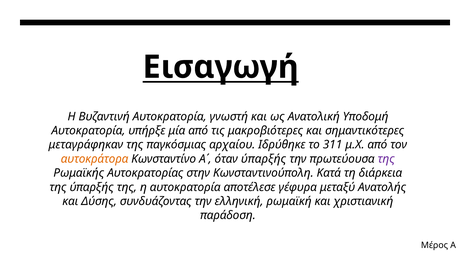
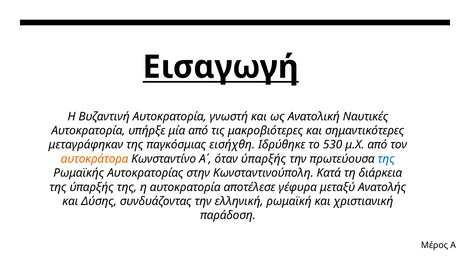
Υποδομή: Υποδομή -> Ναυτικές
αρχαίου: αρχαίου -> εισήχθη
311: 311 -> 530
της at (386, 159) colour: purple -> blue
